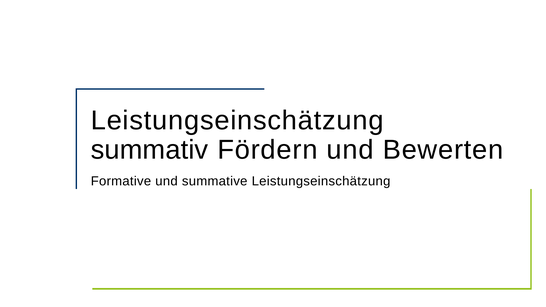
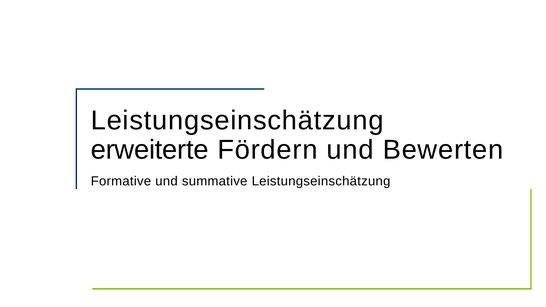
summativ: summativ -> erweiterte
